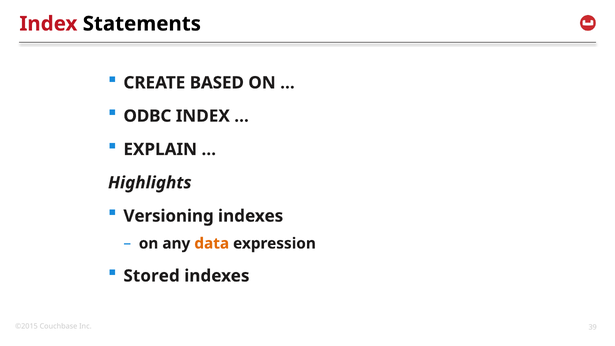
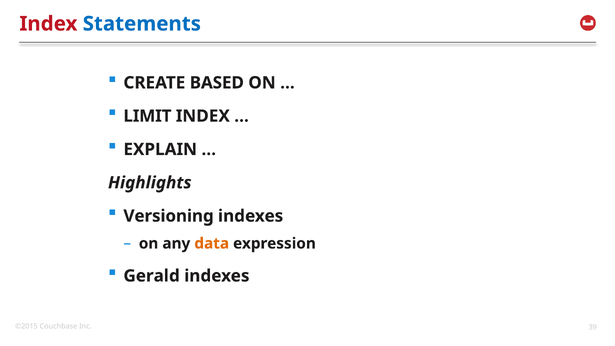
Statements colour: black -> blue
ODBC: ODBC -> LIMIT
Stored: Stored -> Gerald
